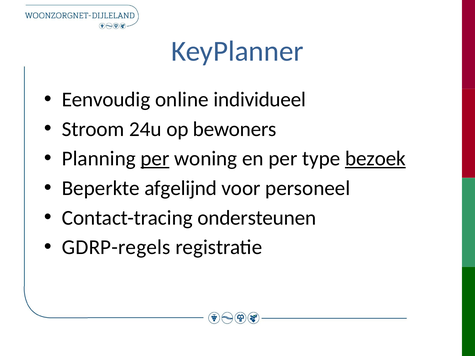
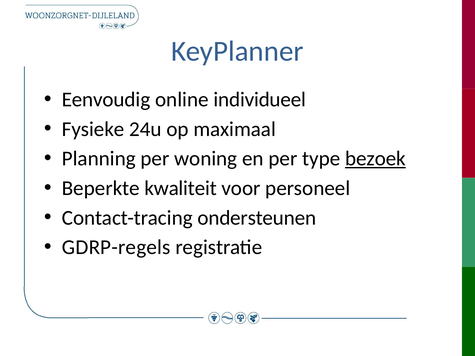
Stroom: Stroom -> Fysieke
bewoners: bewoners -> maximaal
per at (155, 159) underline: present -> none
afgelijnd: afgelijnd -> kwaliteit
